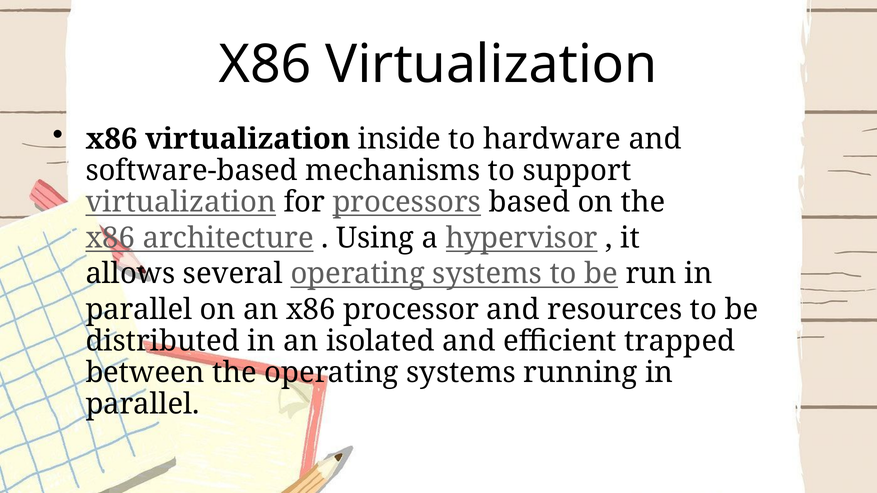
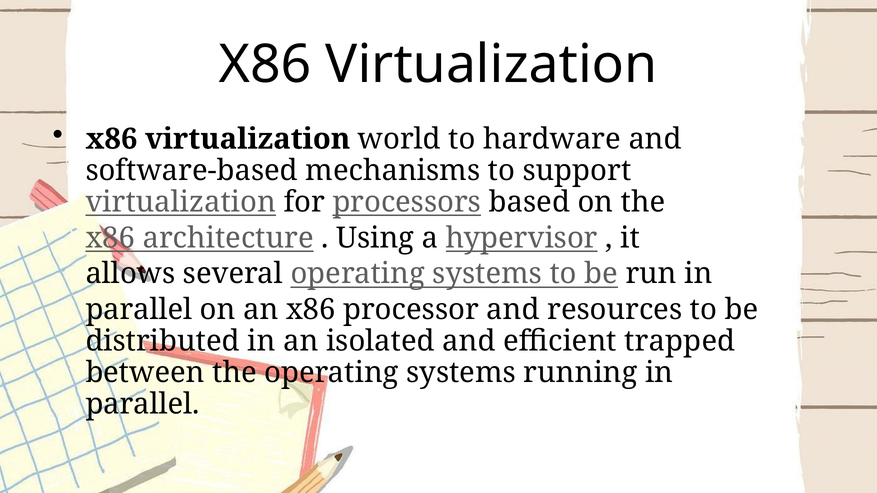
inside: inside -> world
